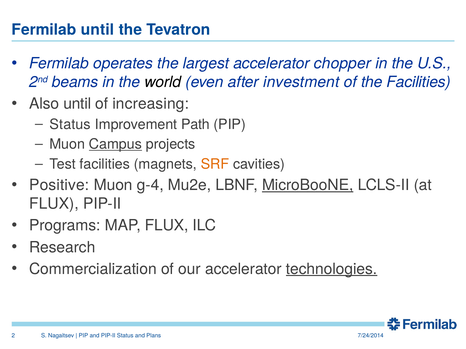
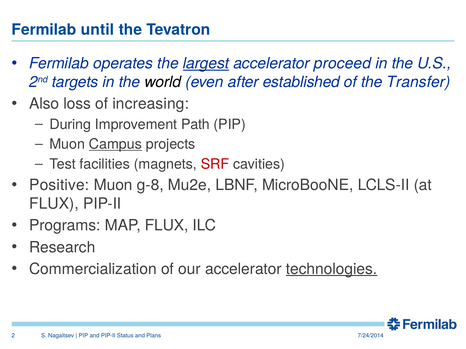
largest underline: none -> present
chopper: chopper -> proceed
beams: beams -> targets
investment: investment -> established
the Facilities: Facilities -> Transfer
Also until: until -> loss
Status at (70, 125): Status -> During
SRF colour: orange -> red
g-4: g-4 -> g-8
MicroBooNE underline: present -> none
